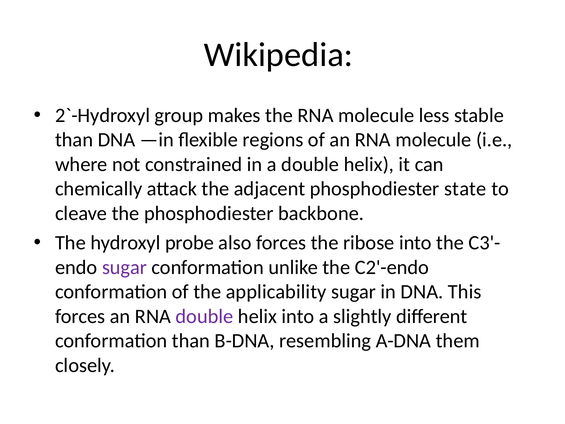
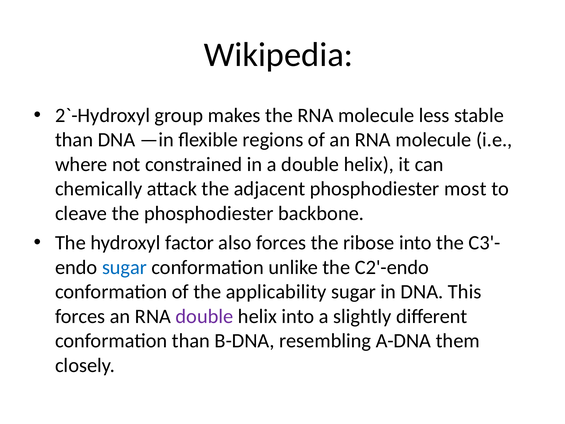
state: state -> most
probe: probe -> factor
sugar at (124, 267) colour: purple -> blue
